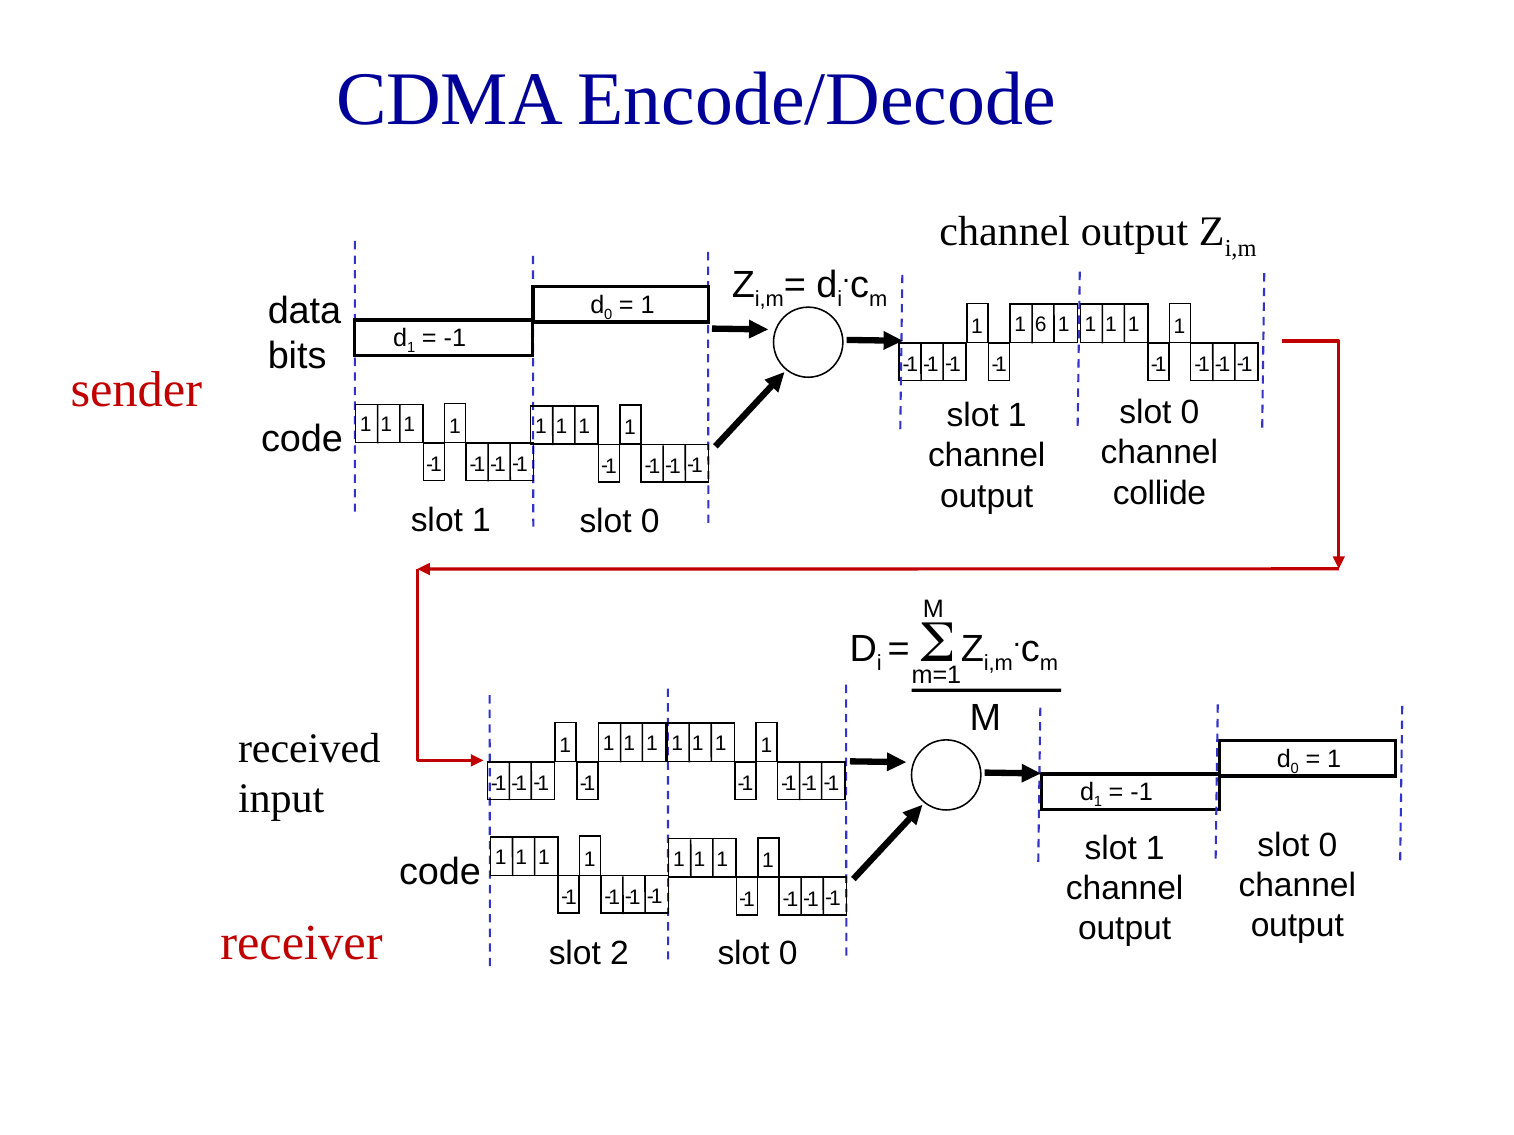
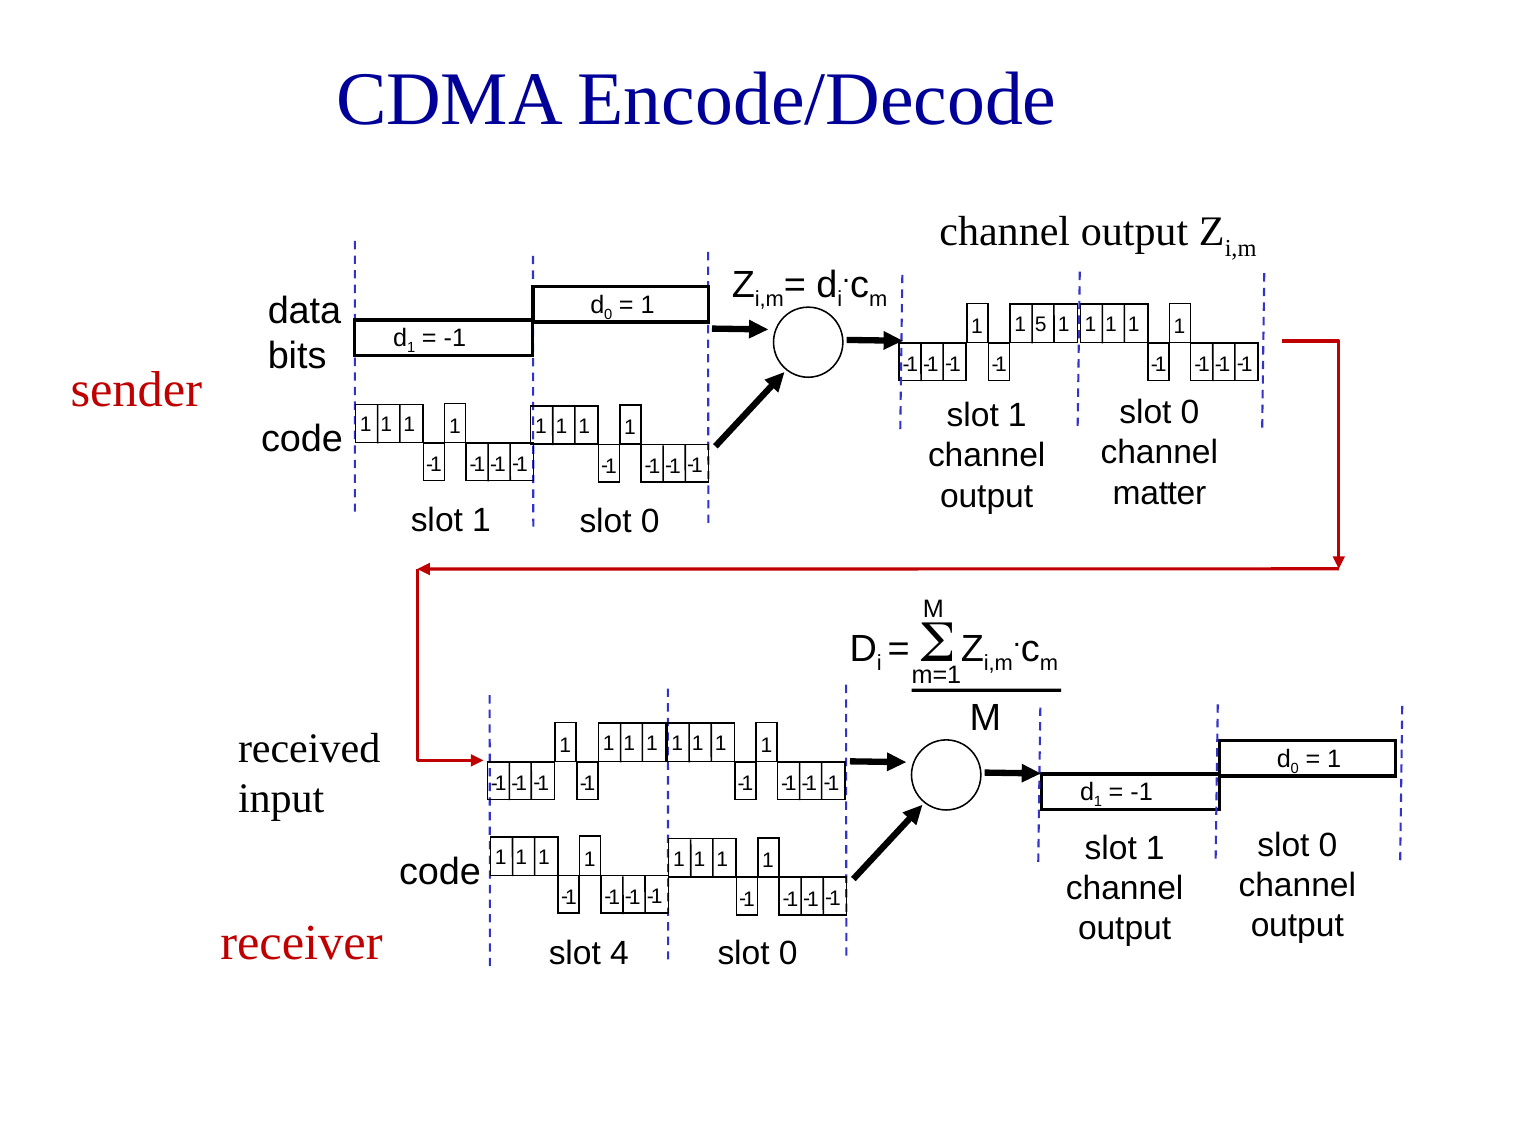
6: 6 -> 5
collide: collide -> matter
2: 2 -> 4
